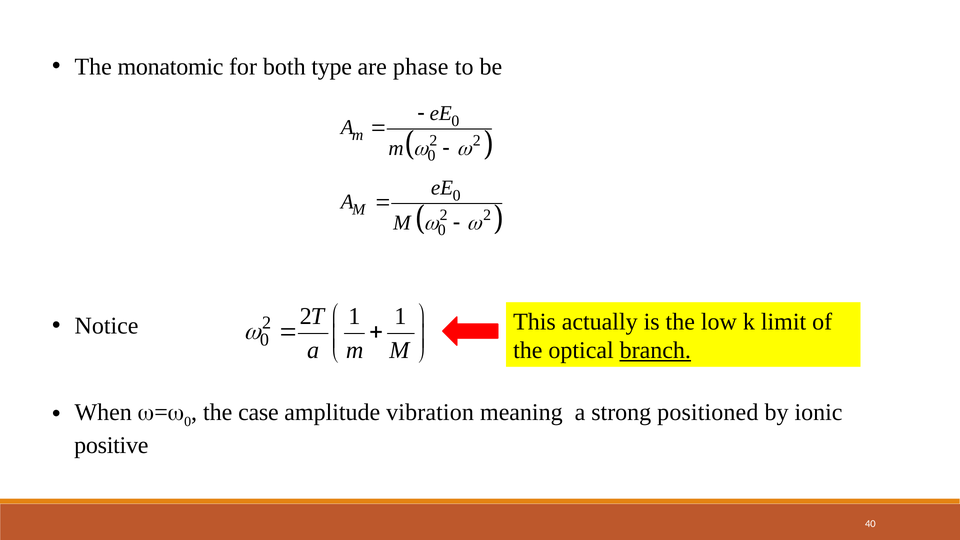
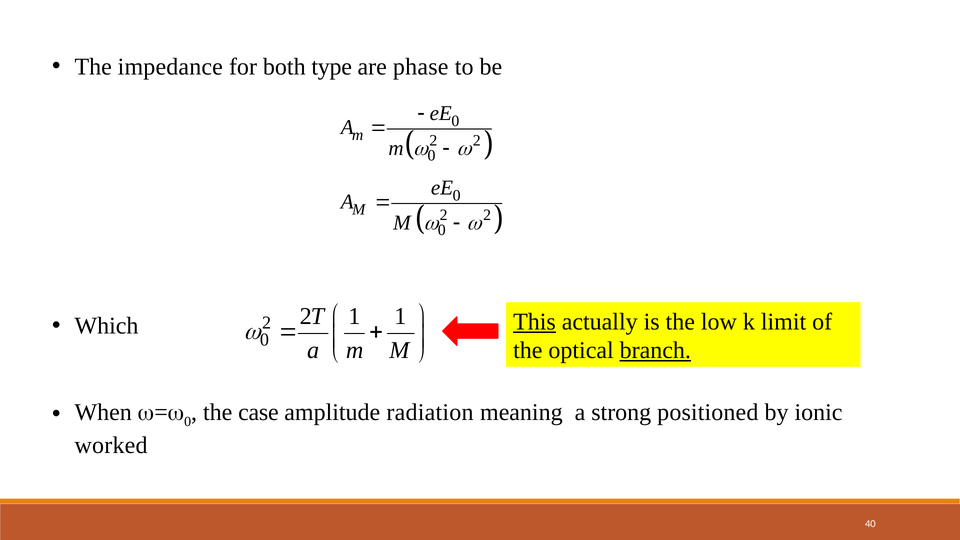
monatomic: monatomic -> impedance
This underline: none -> present
Notice: Notice -> Which
vibration: vibration -> radiation
positive: positive -> worked
